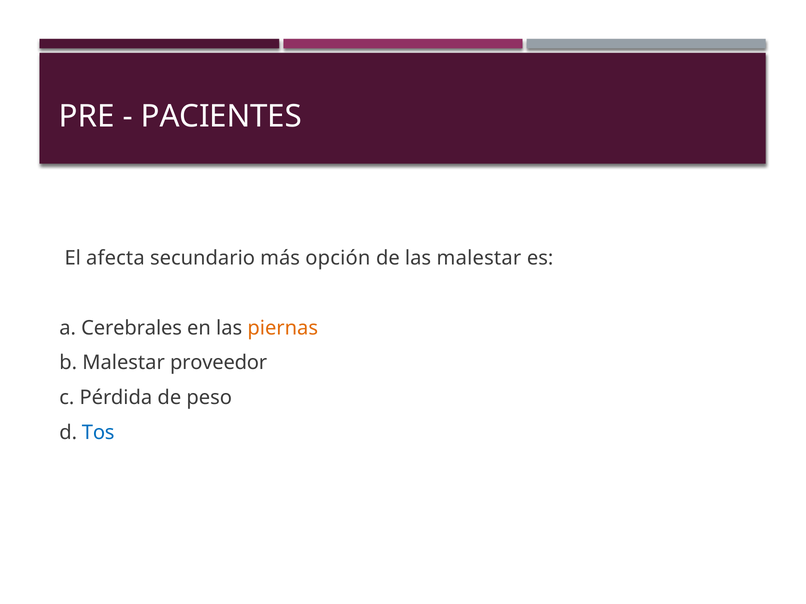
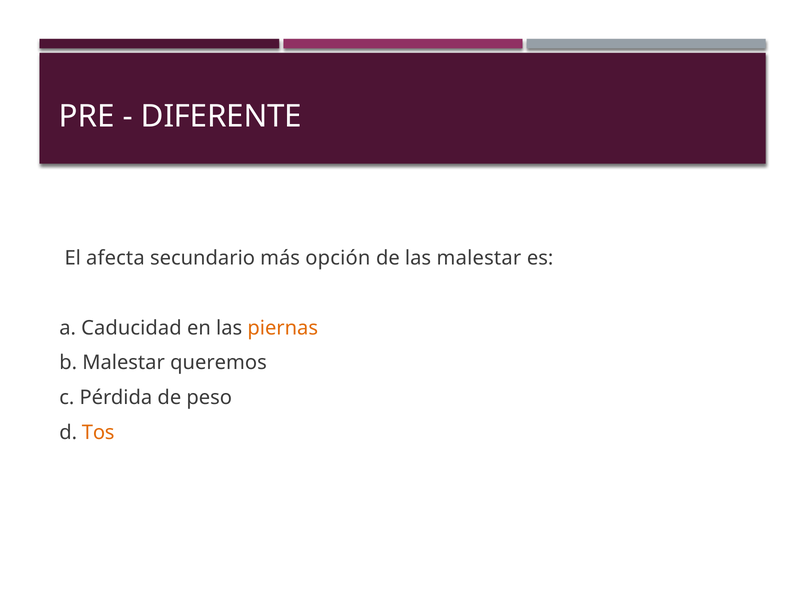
PACIENTES: PACIENTES -> DIFERENTE
Cerebrales: Cerebrales -> Caducidad
proveedor: proveedor -> queremos
Tos colour: blue -> orange
